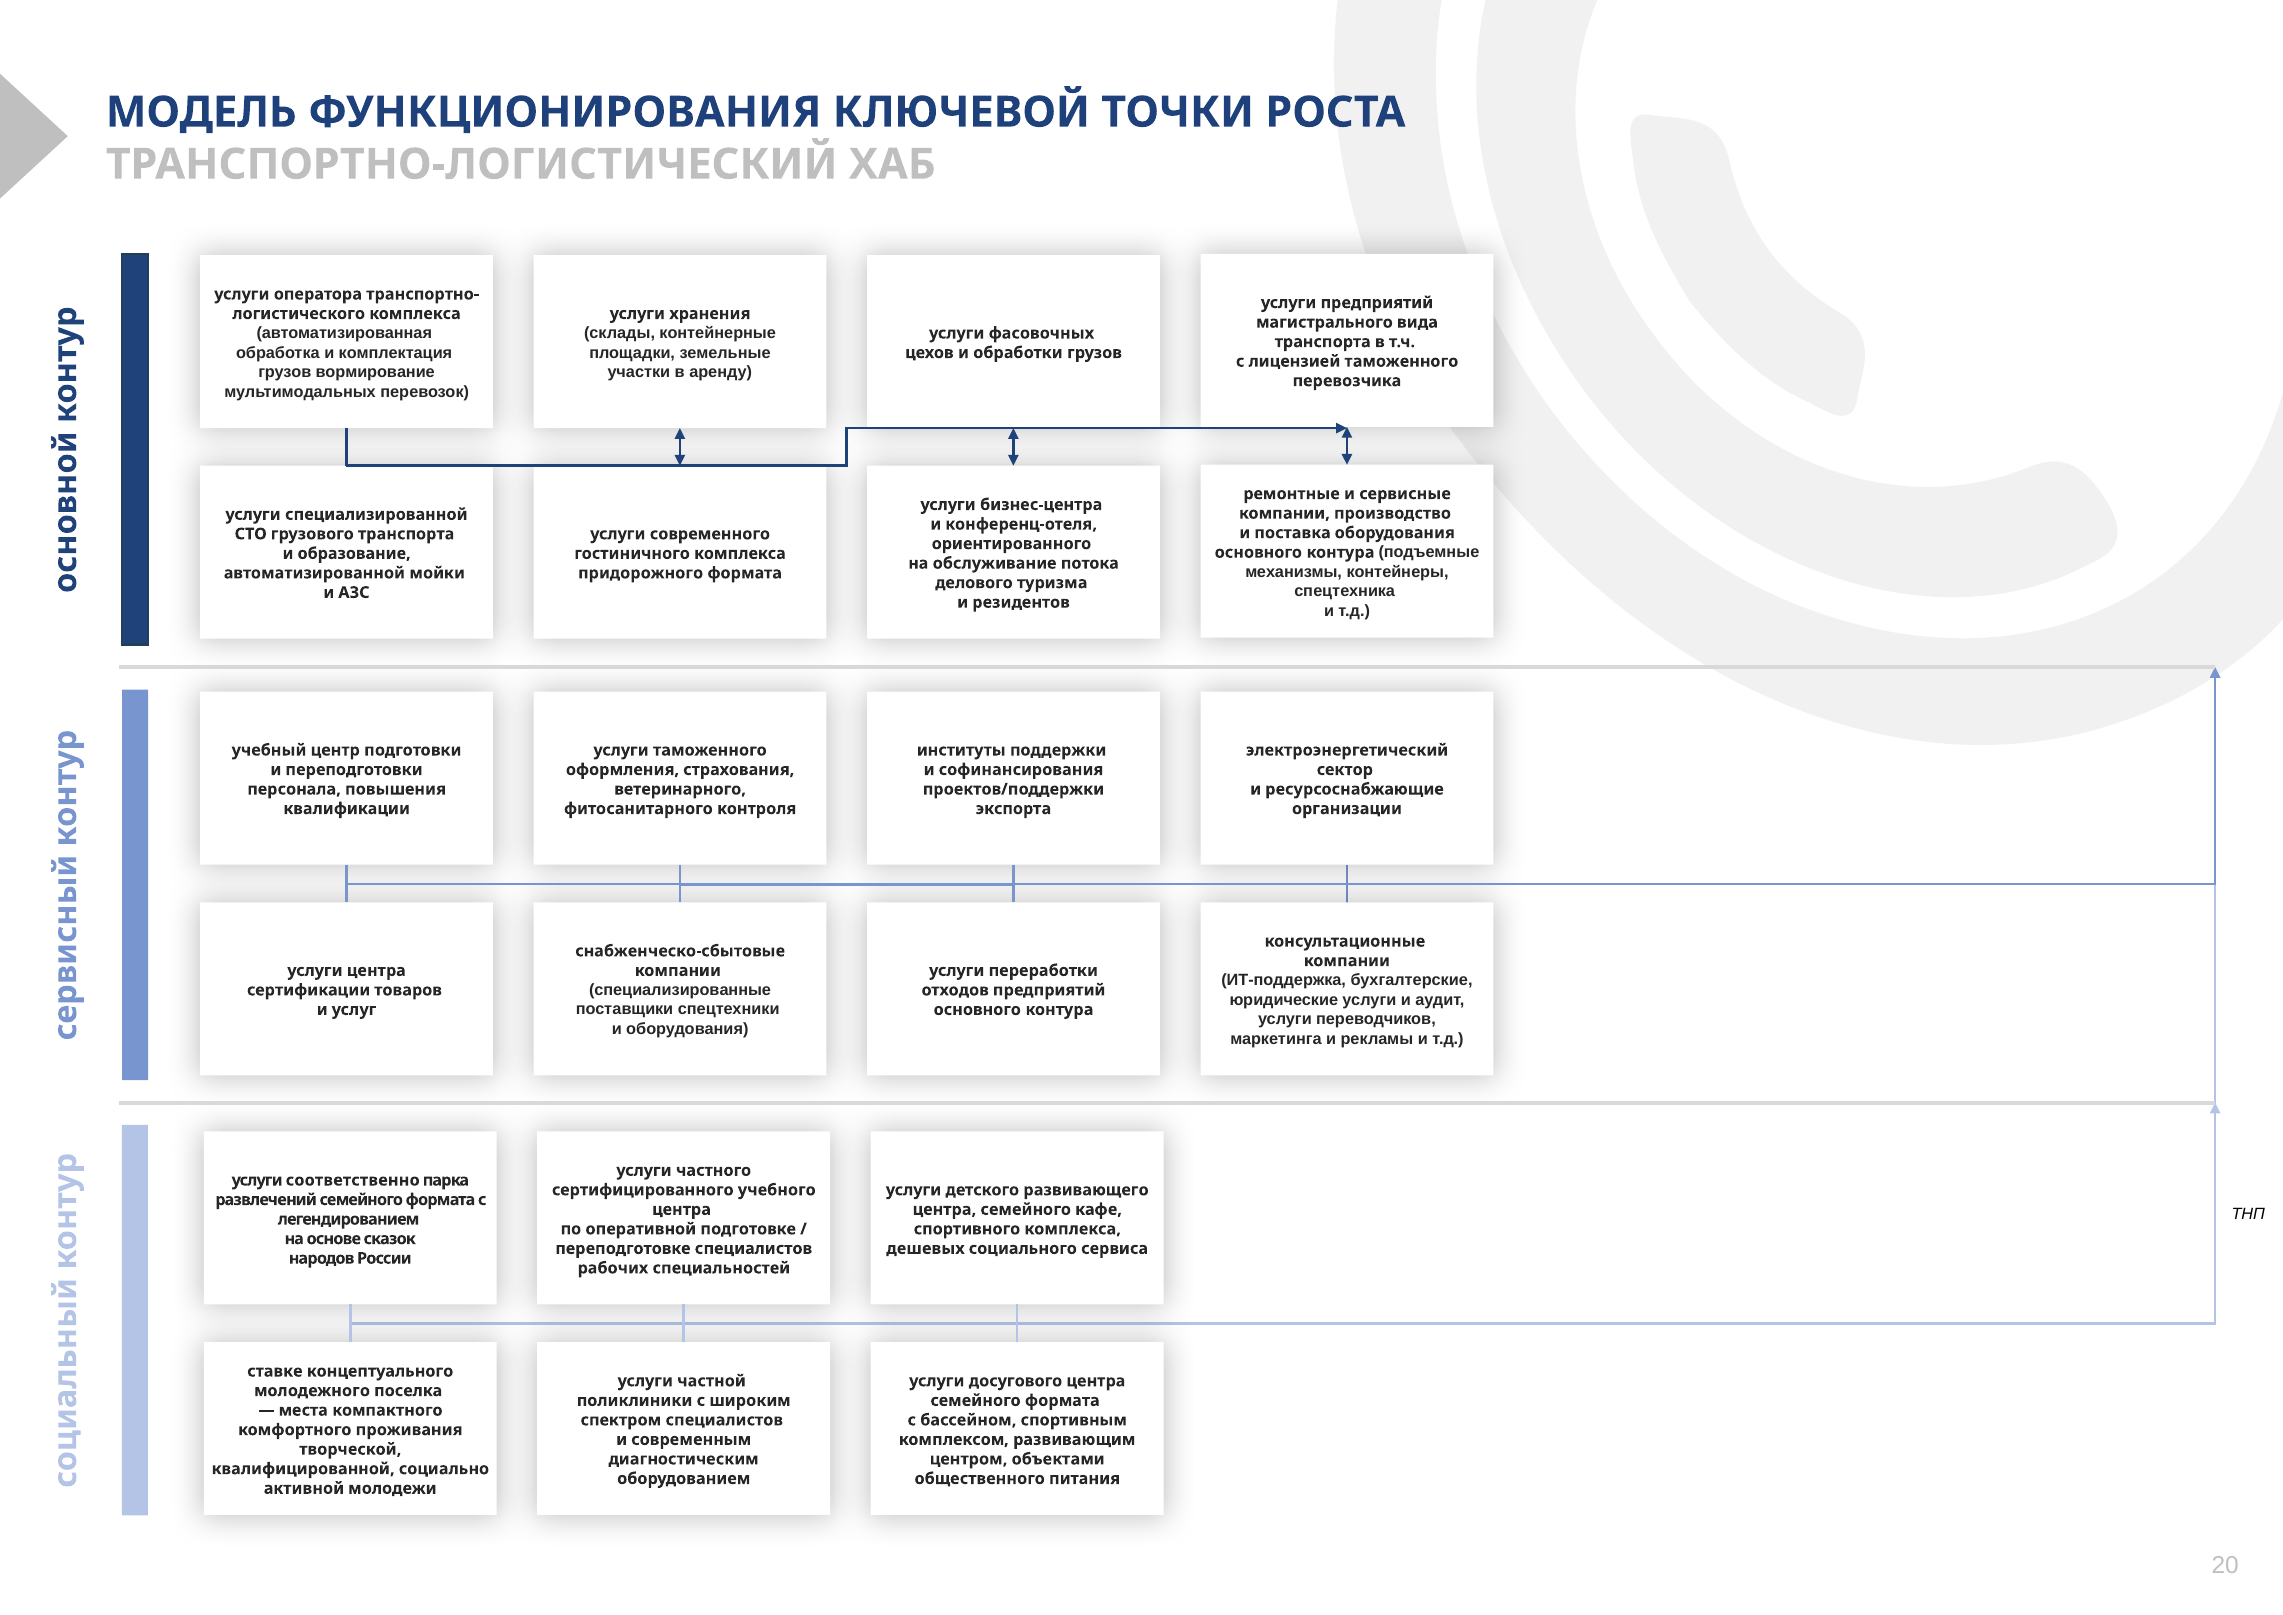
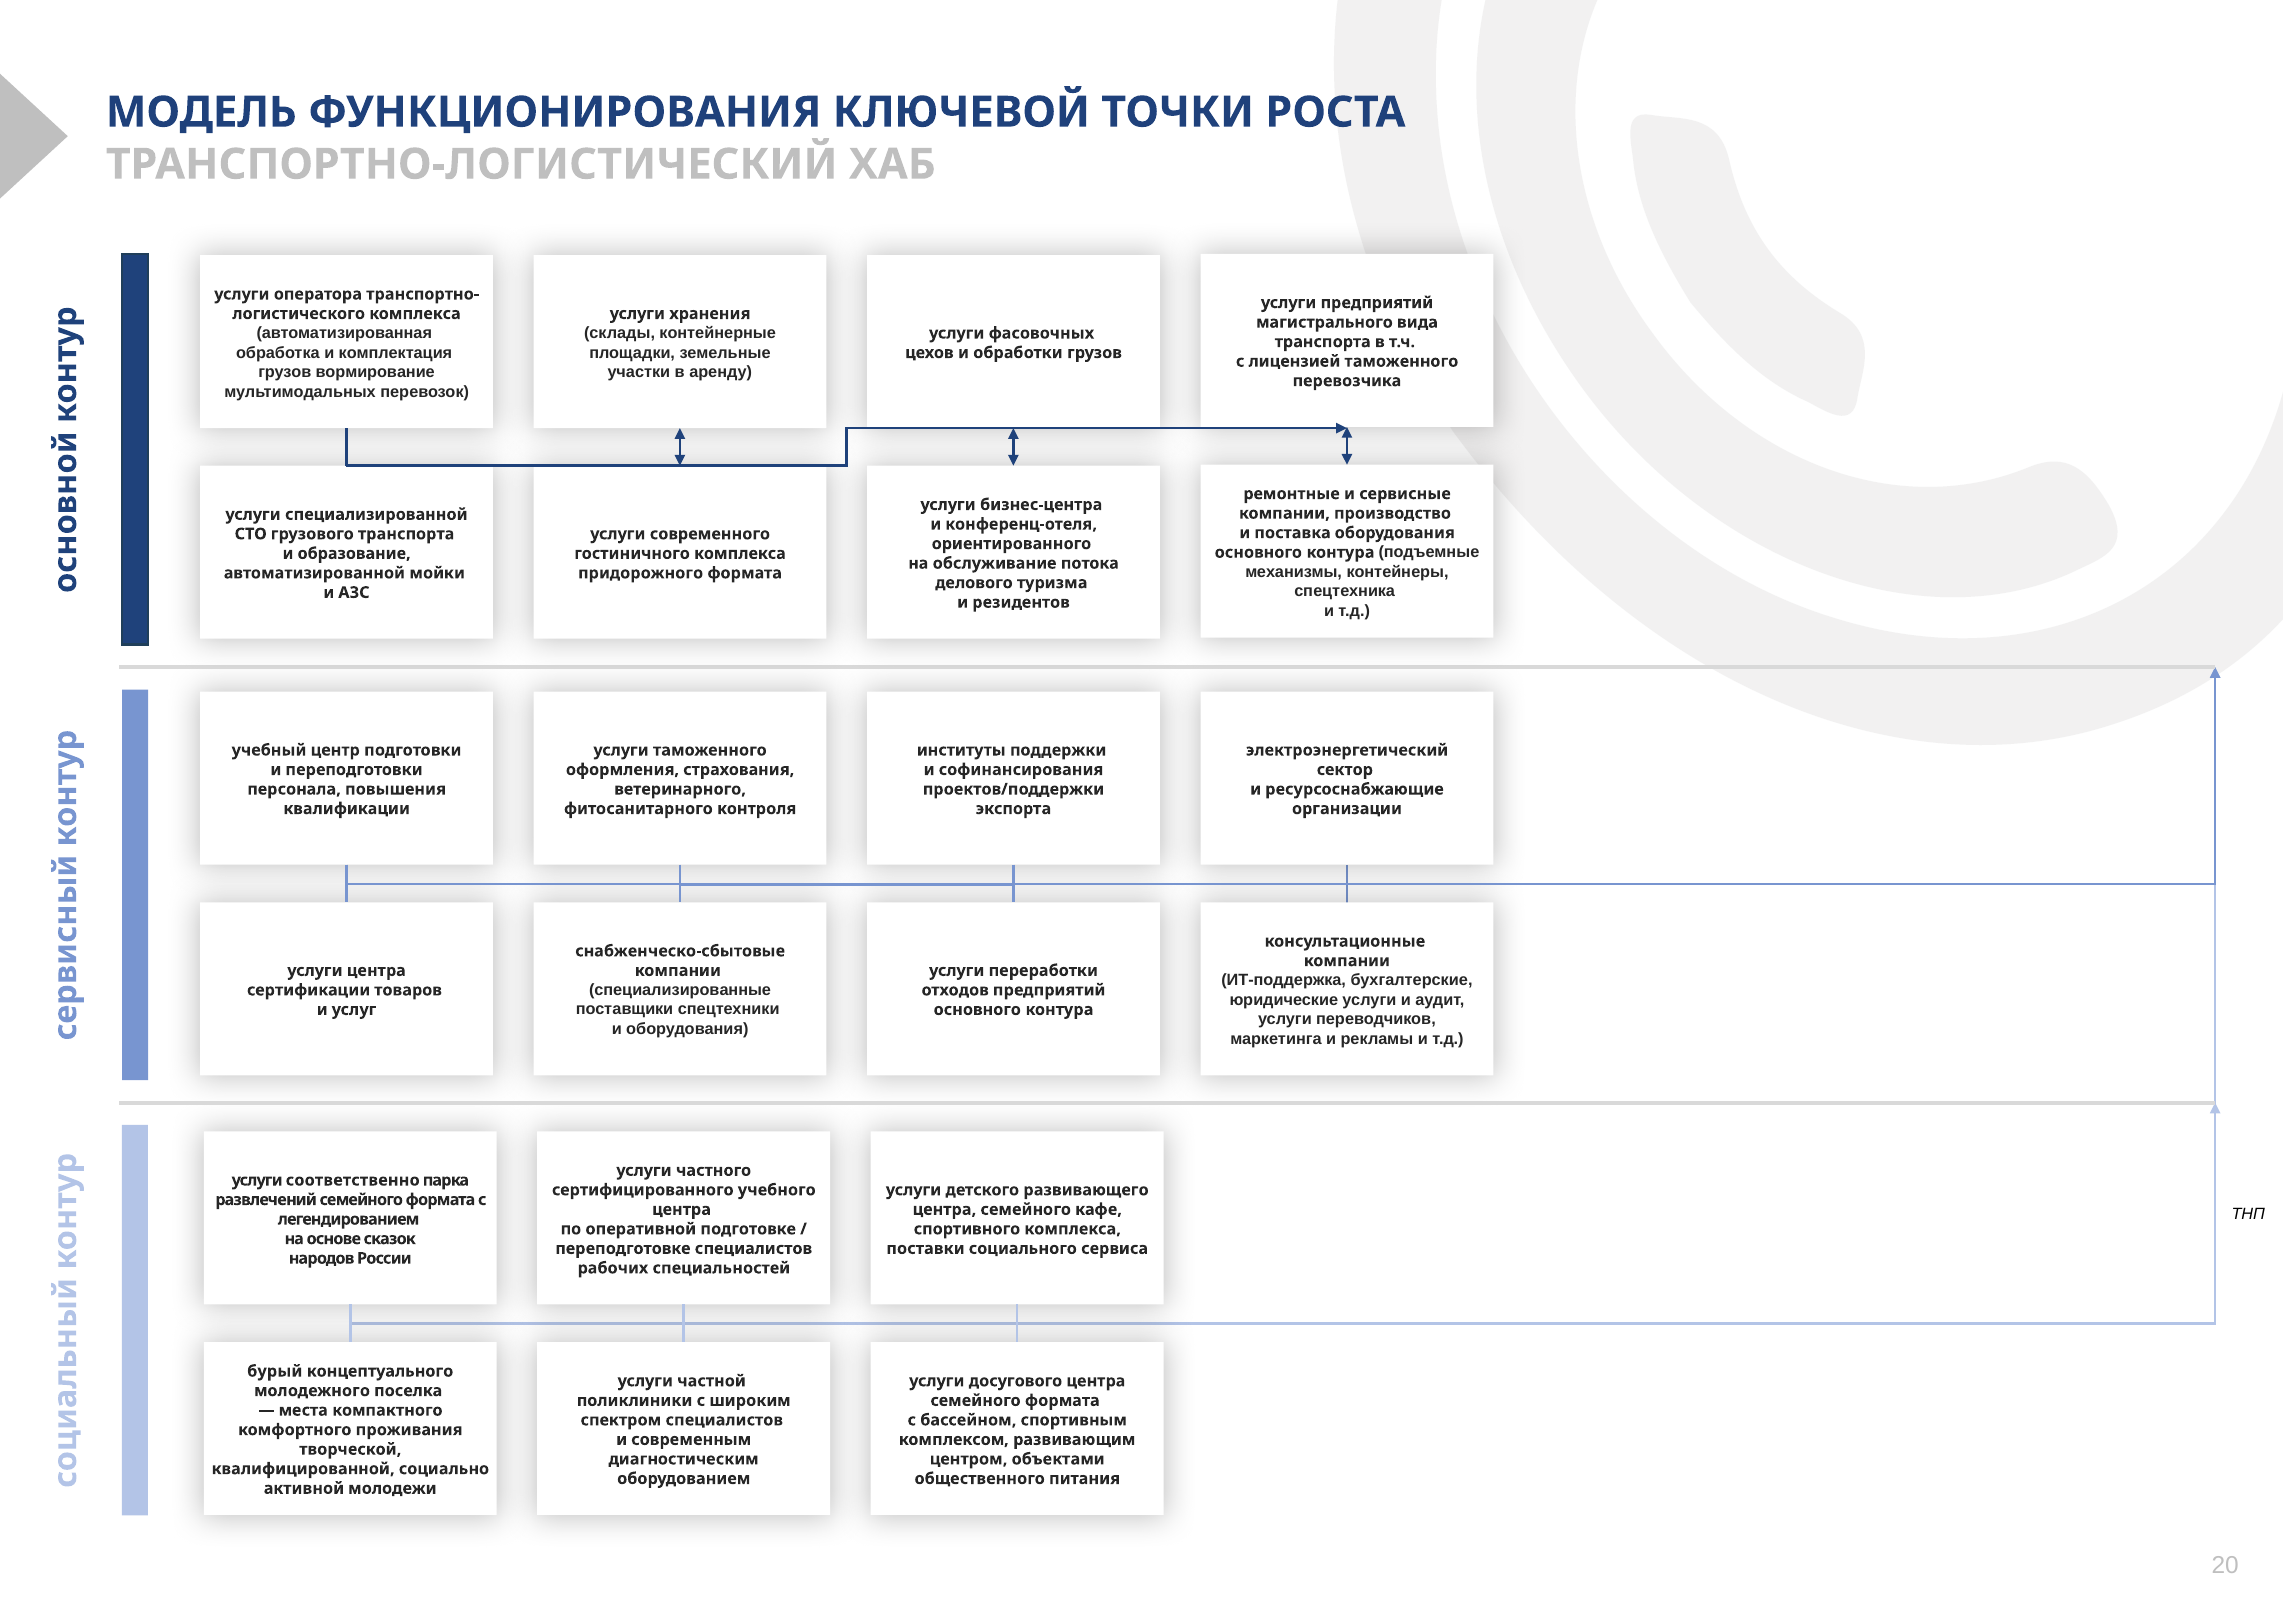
дешевых: дешевых -> поставки
ставке: ставке -> бурый
